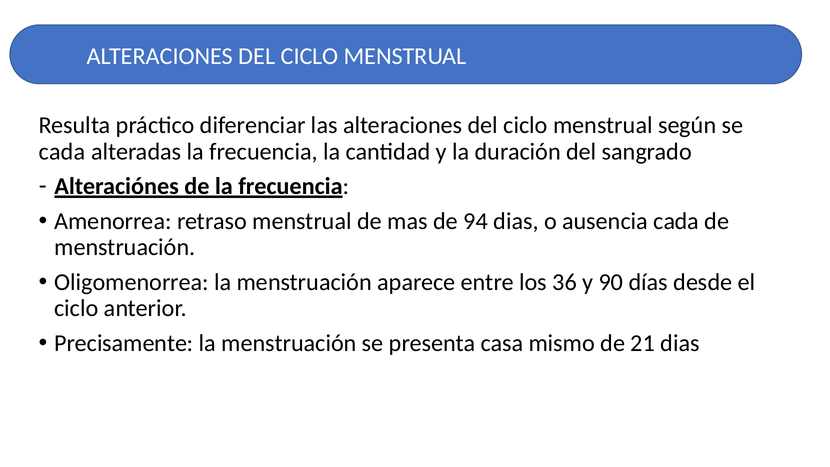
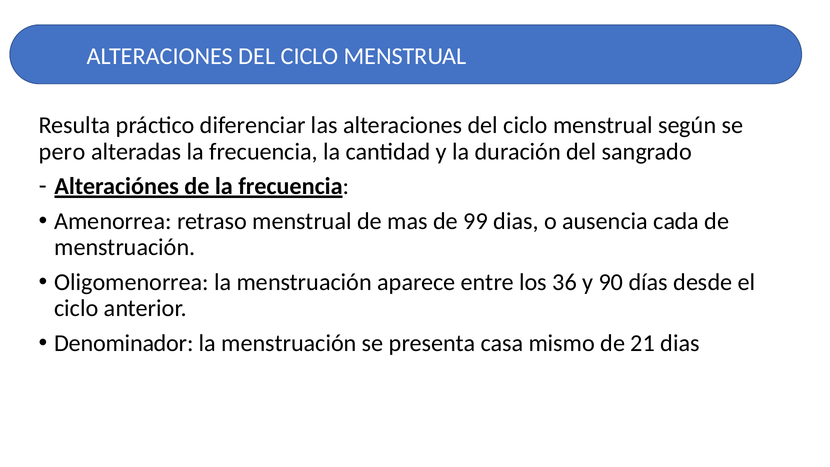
cada at (62, 152): cada -> pero
94: 94 -> 99
Precisamente: Precisamente -> Denominador
